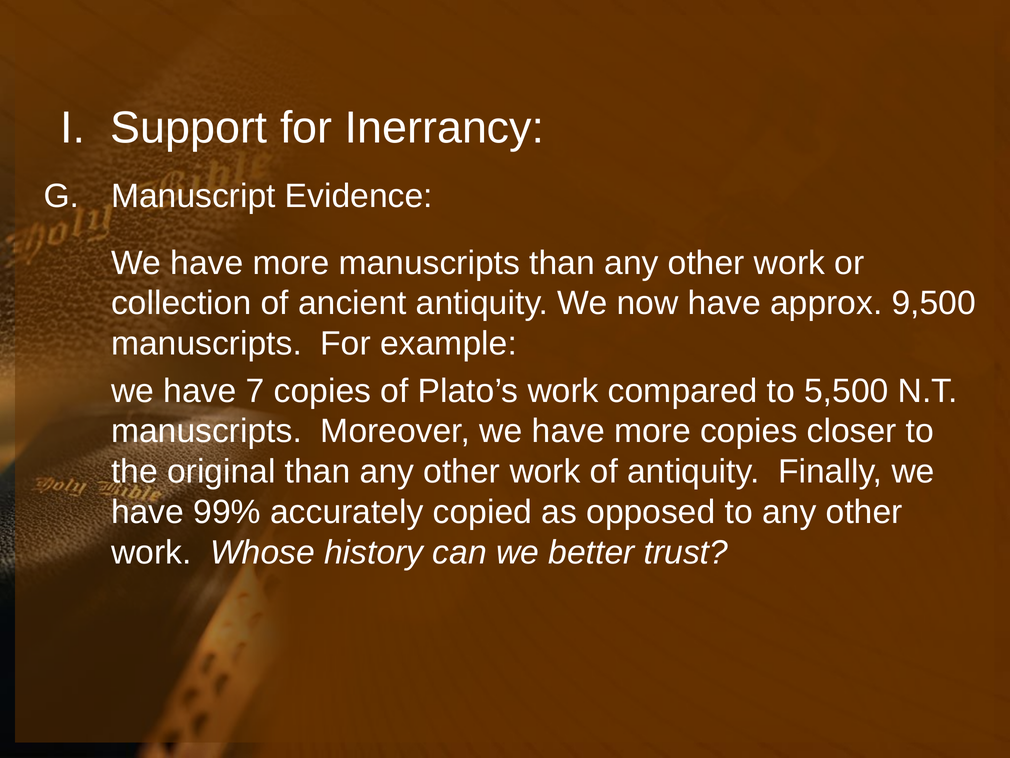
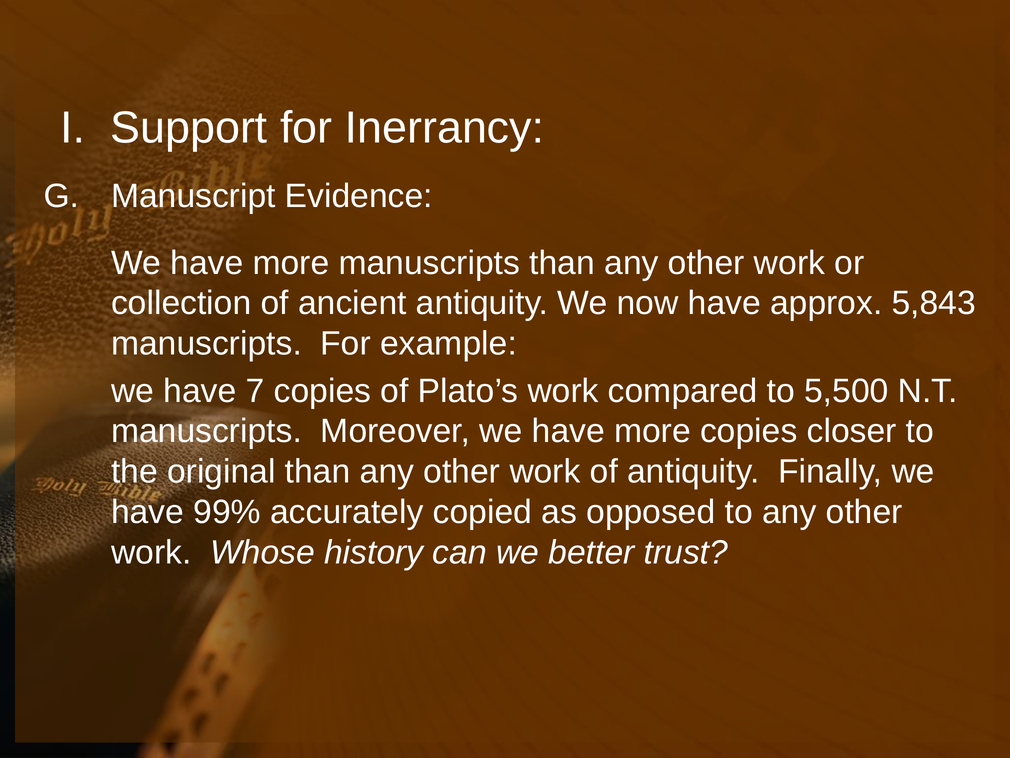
9,500: 9,500 -> 5,843
